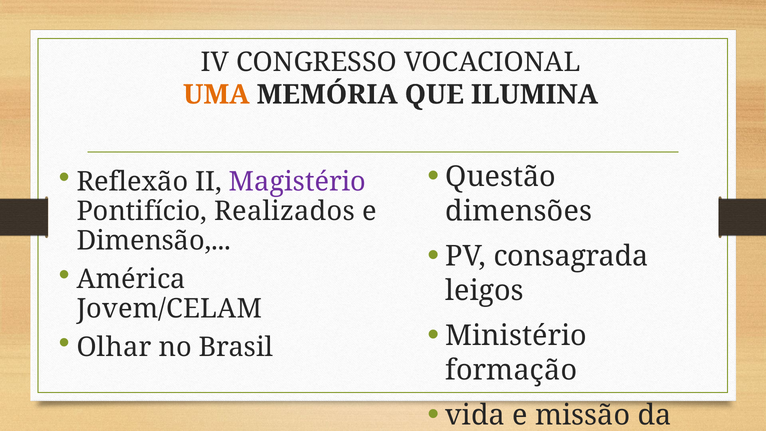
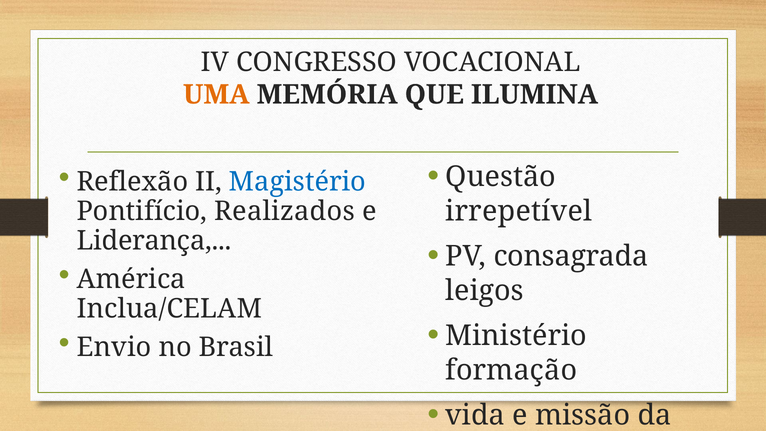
Magistério colour: purple -> blue
dimensões: dimensões -> irrepetível
Dimensão: Dimensão -> Liderança
Jovem/CELAM: Jovem/CELAM -> Inclua/CELAM
Olhar: Olhar -> Envio
